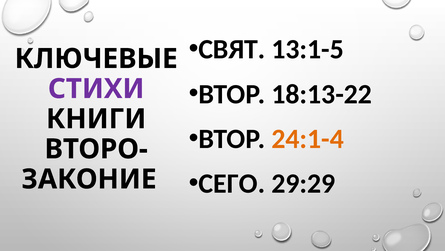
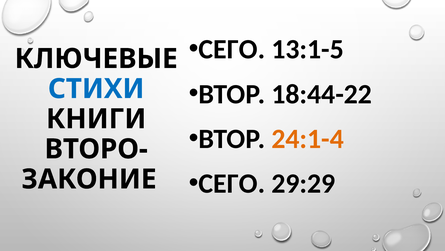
СВЯТ at (232, 49): СВЯТ -> СЕГО
18:13-22: 18:13-22 -> 18:44-22
СТИХИ colour: purple -> blue
